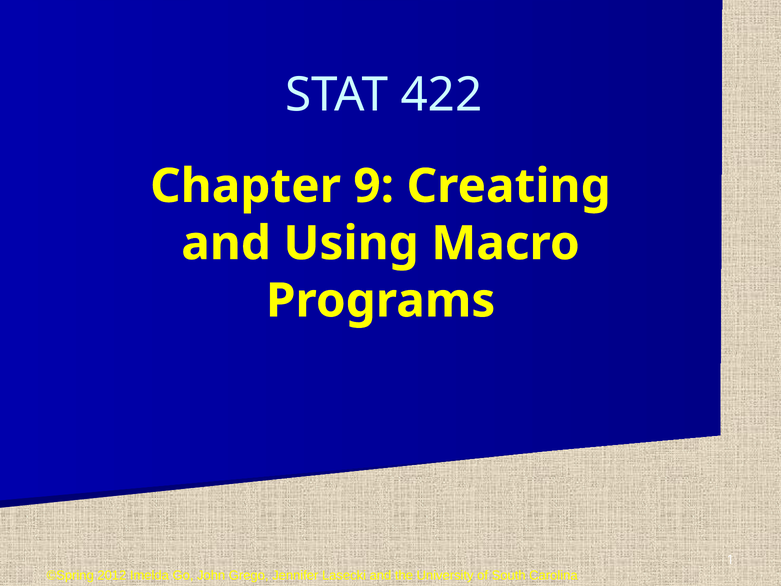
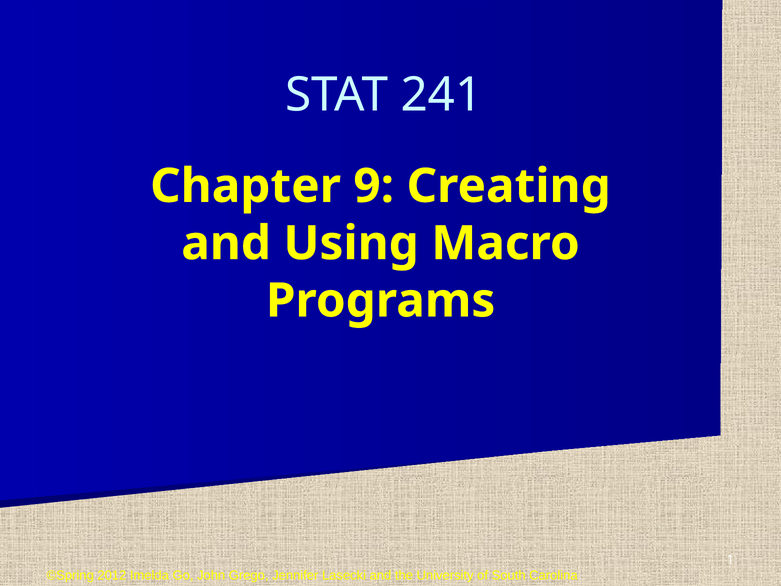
422: 422 -> 241
